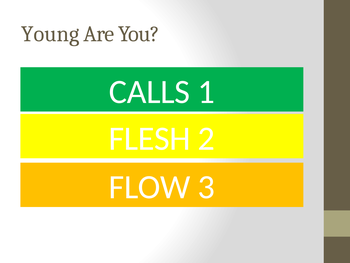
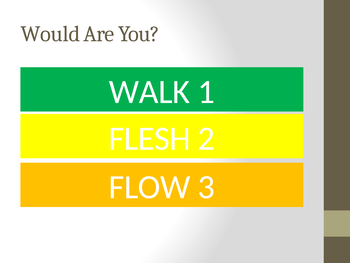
Young: Young -> Would
CALLS: CALLS -> WALK
